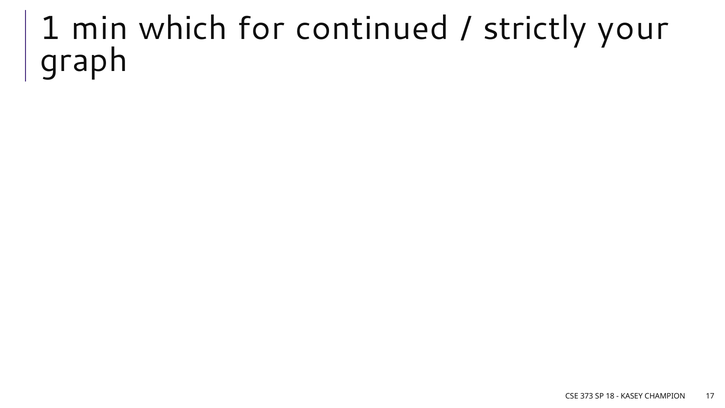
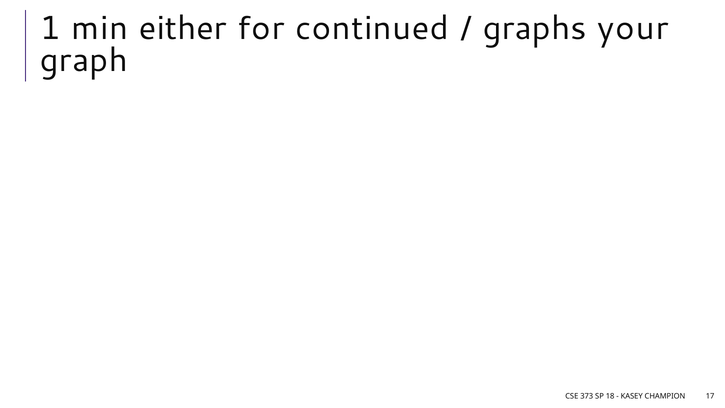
which: which -> either
strictly: strictly -> graphs
